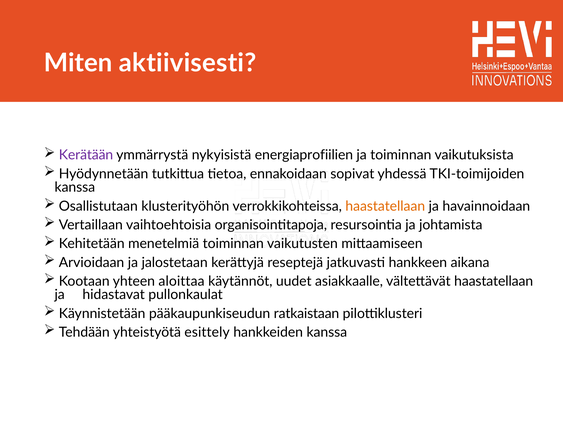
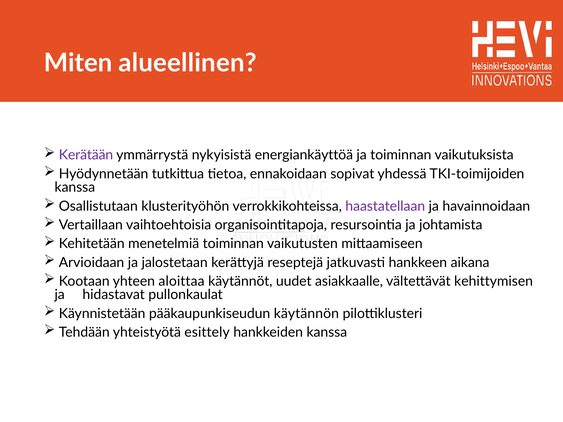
aktiivisesti: aktiivisesti -> alueellinen
energiaprofiilien: energiaprofiilien -> energiankäyttöä
haastatellaan at (385, 206) colour: orange -> purple
vältettävät haastatellaan: haastatellaan -> kehittymisen
ratkaistaan: ratkaistaan -> käytännön
